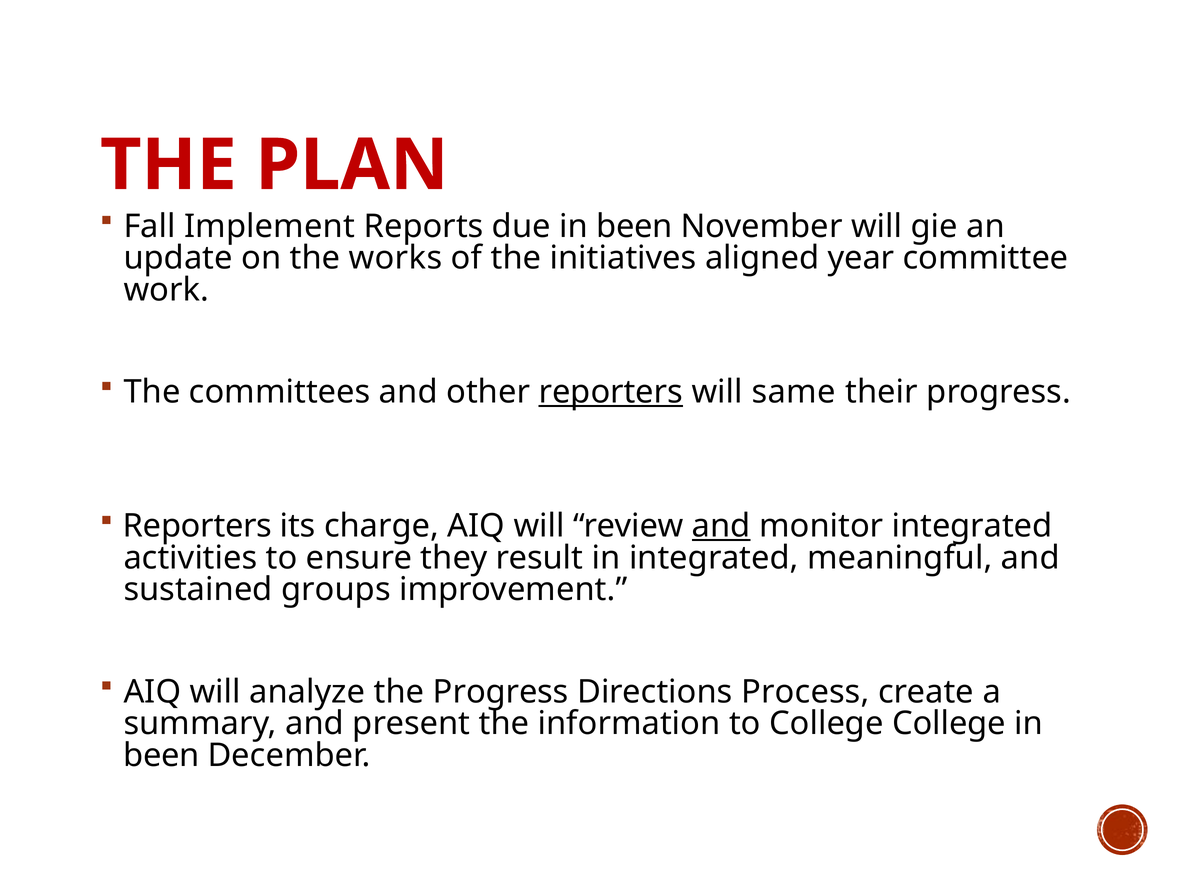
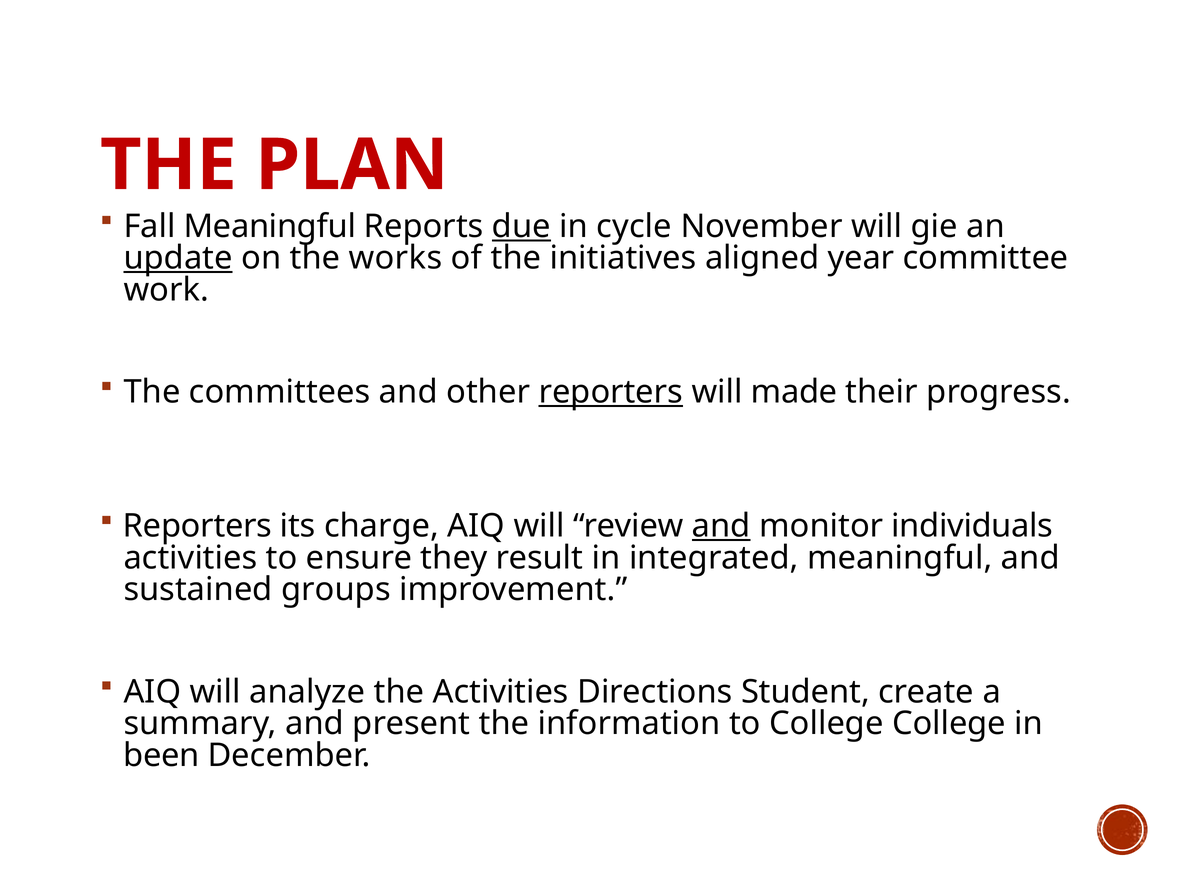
Fall Implement: Implement -> Meaningful
due underline: none -> present
been at (634, 227): been -> cycle
update underline: none -> present
same: same -> made
monitor integrated: integrated -> individuals
the Progress: Progress -> Activities
Process: Process -> Student
